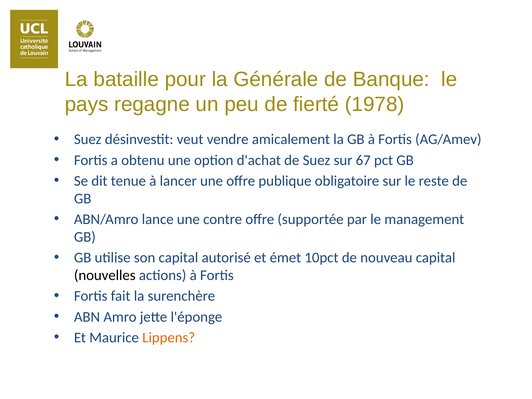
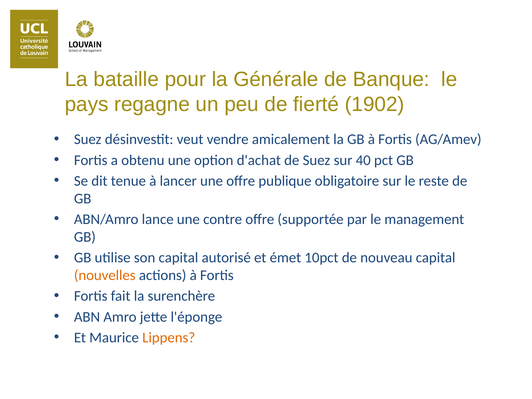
1978: 1978 -> 1902
67: 67 -> 40
nouvelles colour: black -> orange
